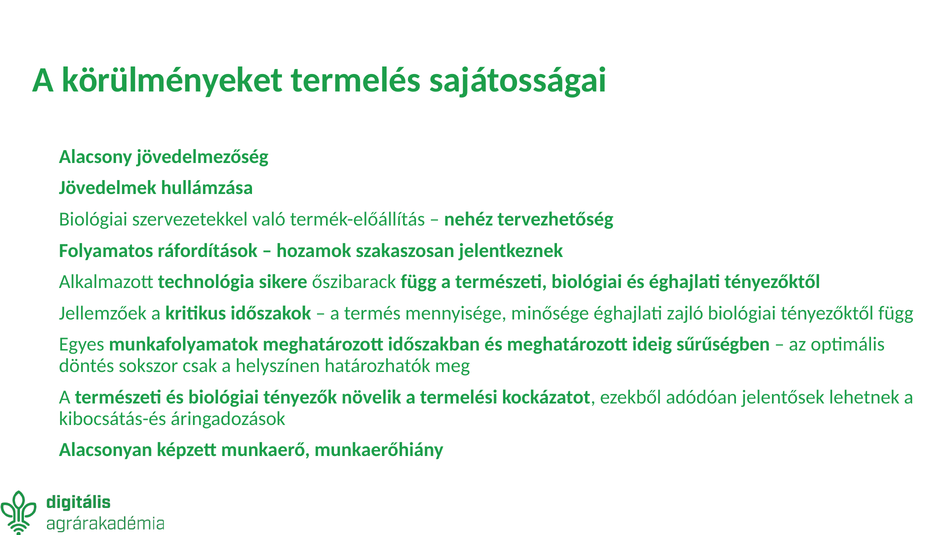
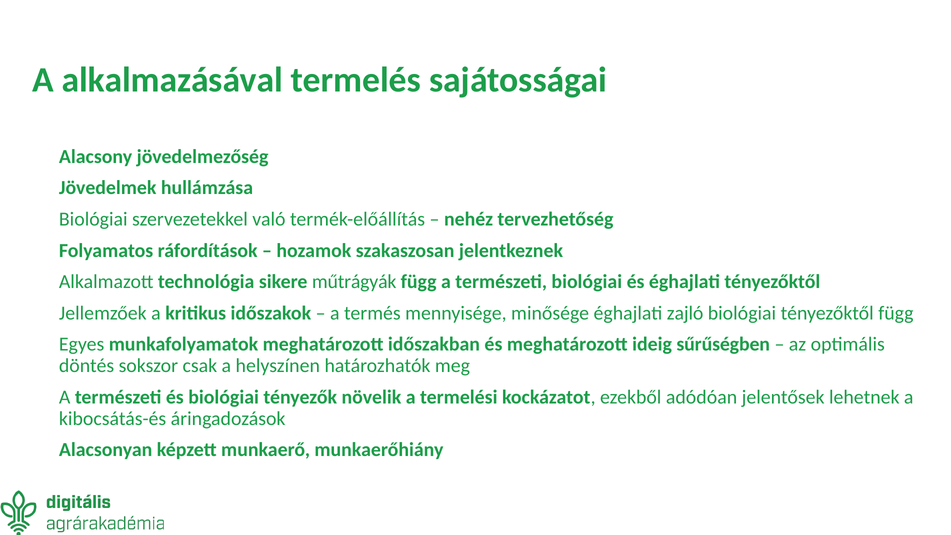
körülményeket: körülményeket -> alkalmazásával
őszibarack: őszibarack -> műtrágyák
